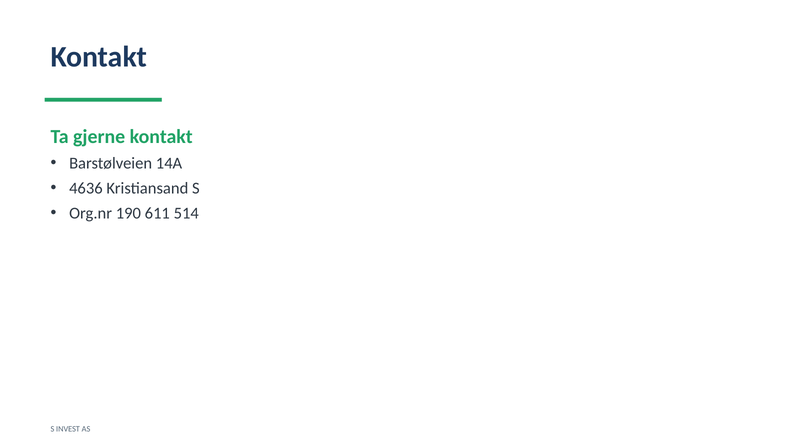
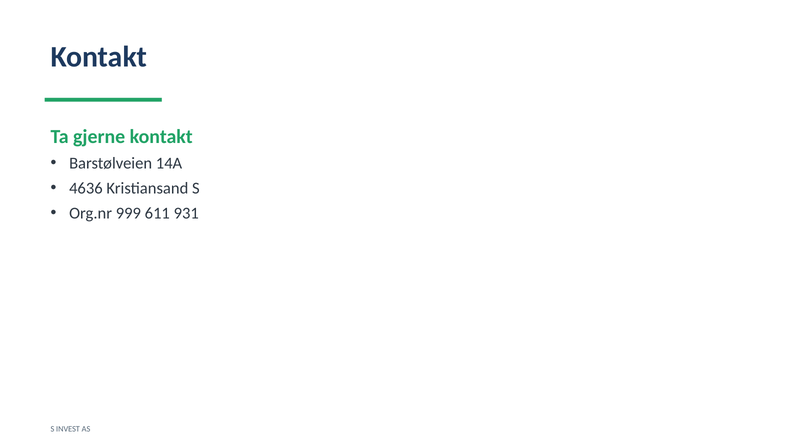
190: 190 -> 999
514: 514 -> 931
